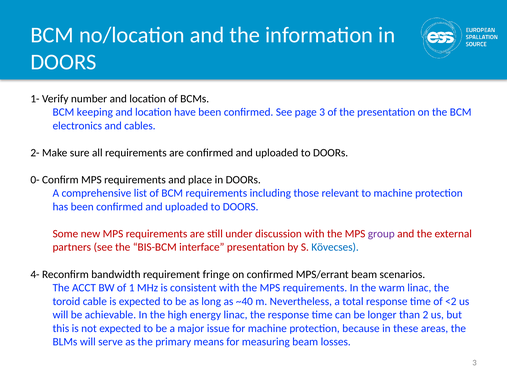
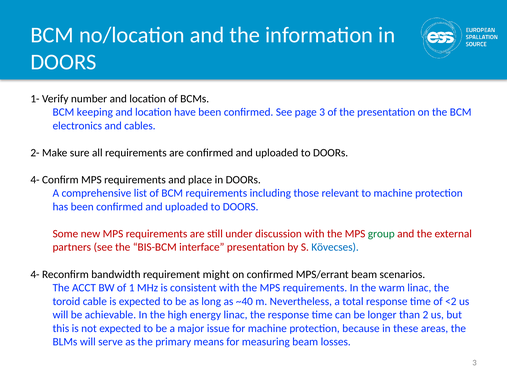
0- at (35, 180): 0- -> 4-
group colour: purple -> green
fringe: fringe -> might
